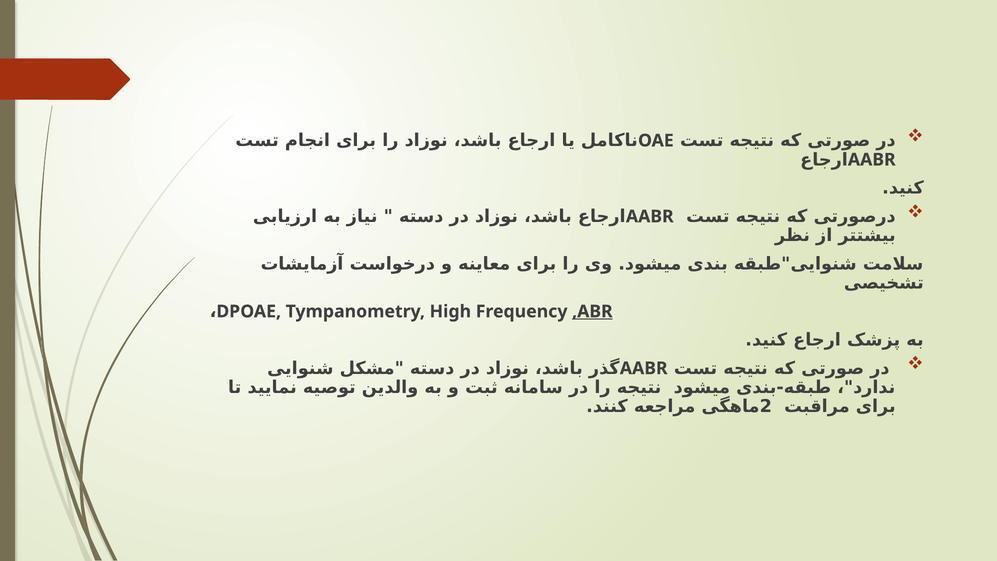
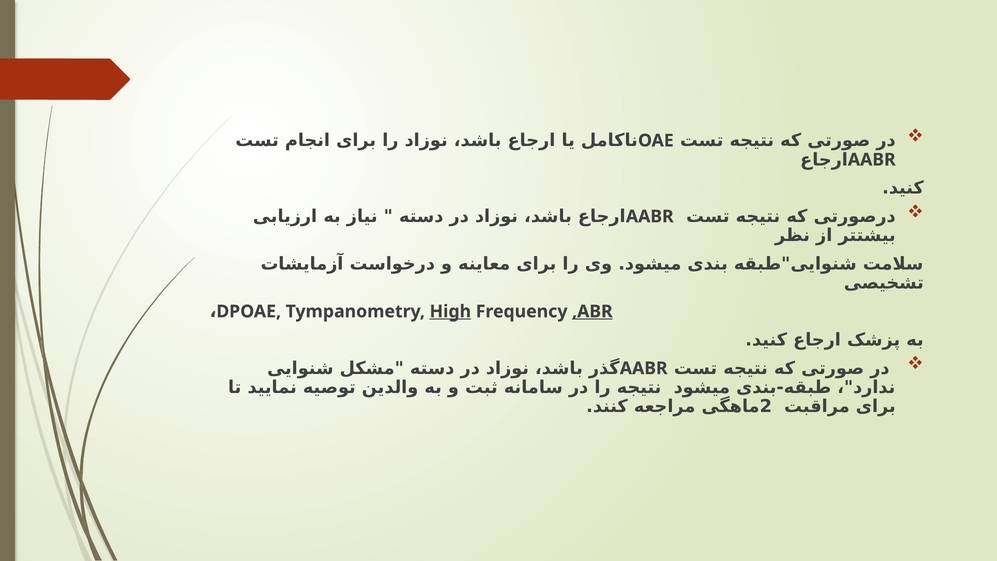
High underline: none -> present
